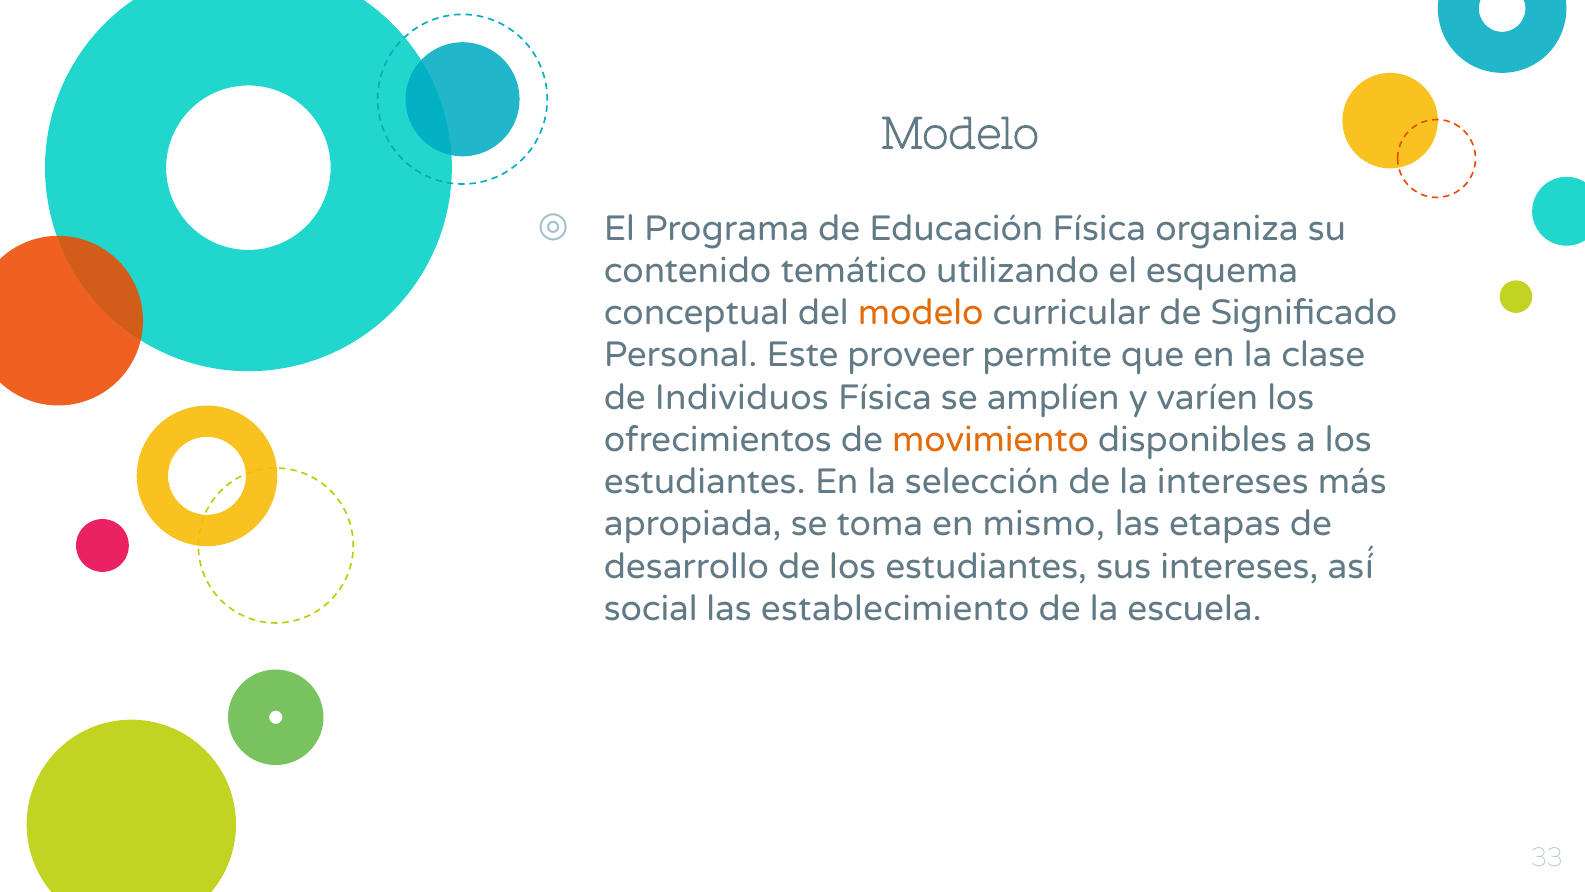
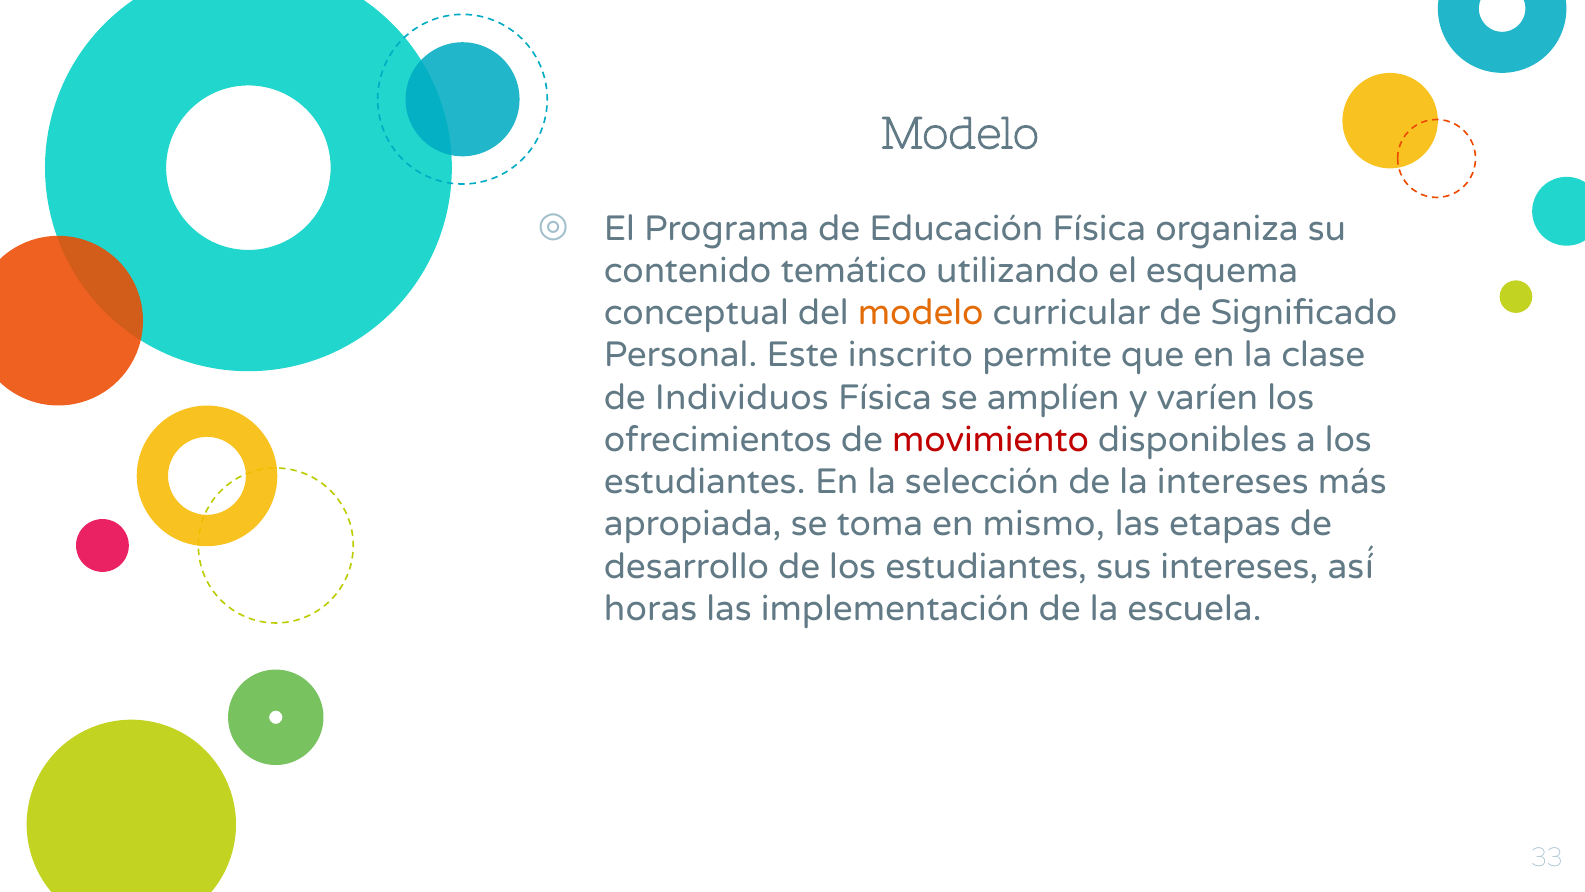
proveer: proveer -> inscrito
movimiento colour: orange -> red
social: social -> horas
establecimiento: establecimiento -> implementación
